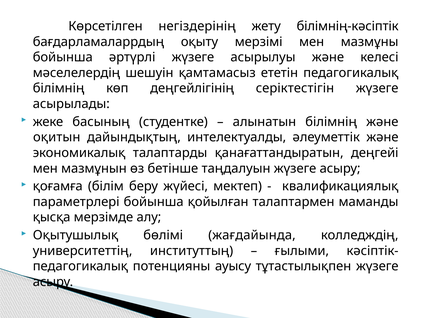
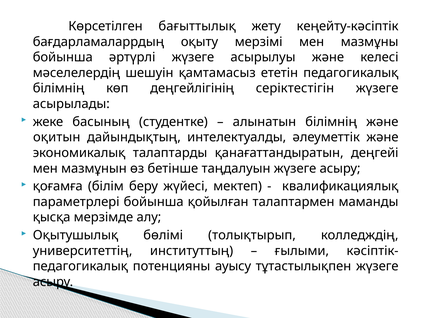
негіздерінің: негіздерінің -> бағыттылық
білімнің-кәсіптік: білімнің-кәсіптік -> кеңейту-кәсіптік
жағдайында: жағдайында -> толықтырып
